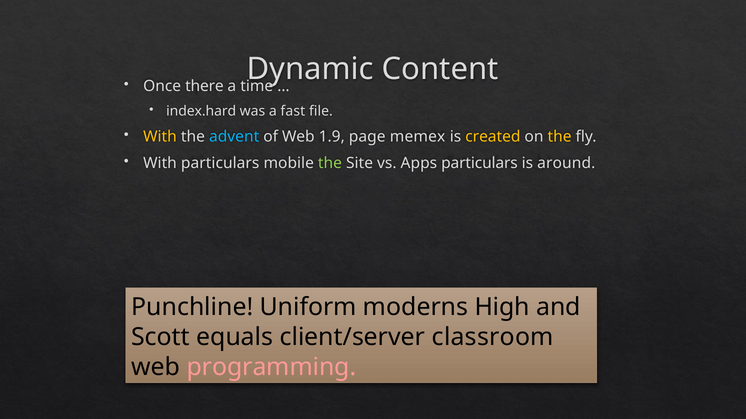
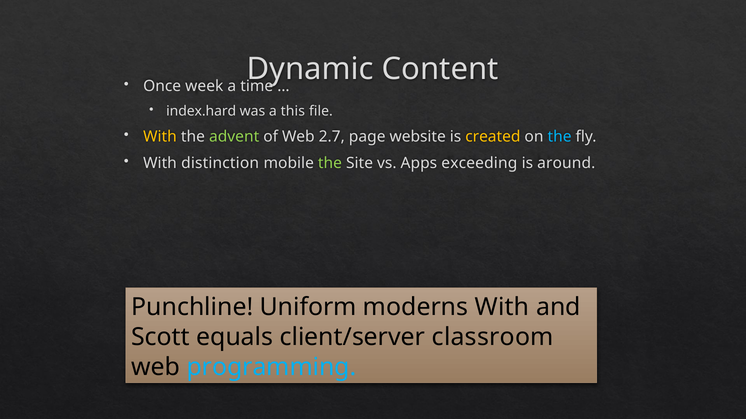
there: there -> week
fast: fast -> this
advent colour: light blue -> light green
1.9: 1.9 -> 2.7
memex: memex -> website
the at (560, 137) colour: yellow -> light blue
With particulars: particulars -> distinction
Apps particulars: particulars -> exceeding
moderns High: High -> With
programming colour: pink -> light blue
